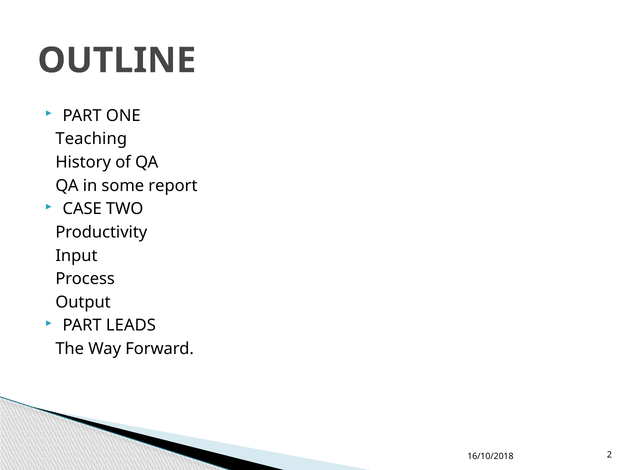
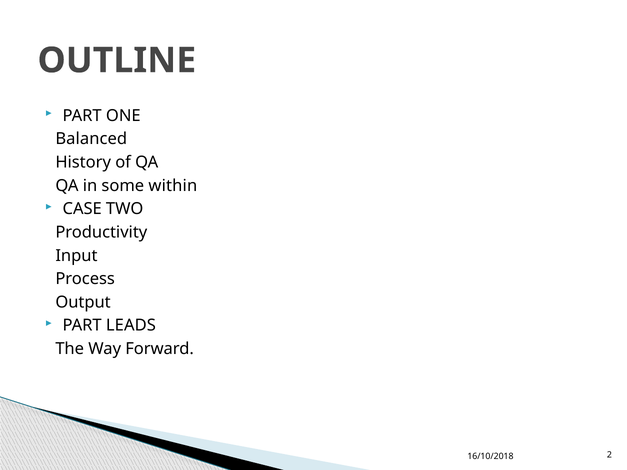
Teaching: Teaching -> Balanced
report: report -> within
